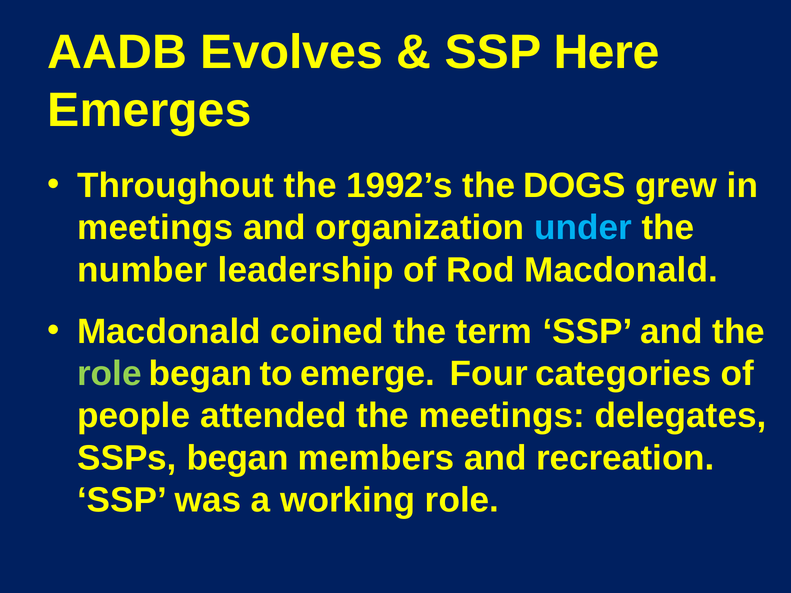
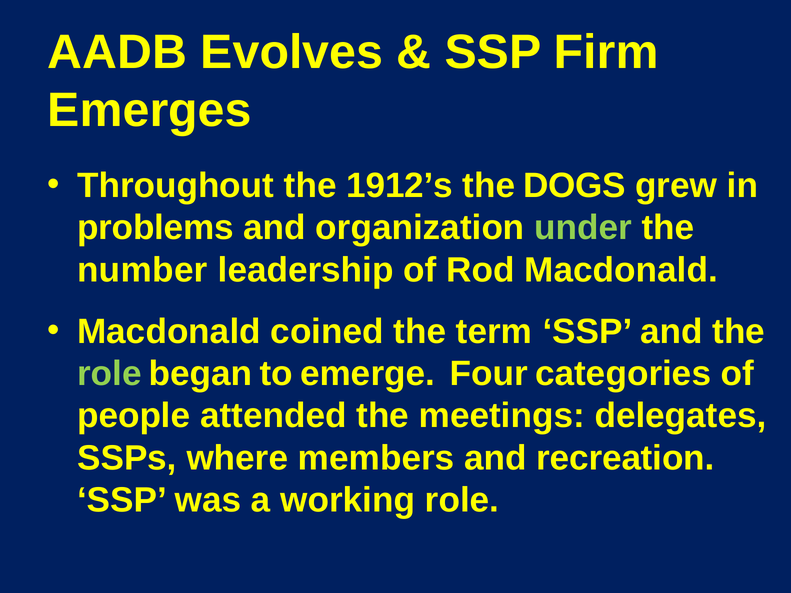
Here: Here -> Firm
1992’s: 1992’s -> 1912’s
meetings at (155, 228): meetings -> problems
under colour: light blue -> light green
SSPs began: began -> where
